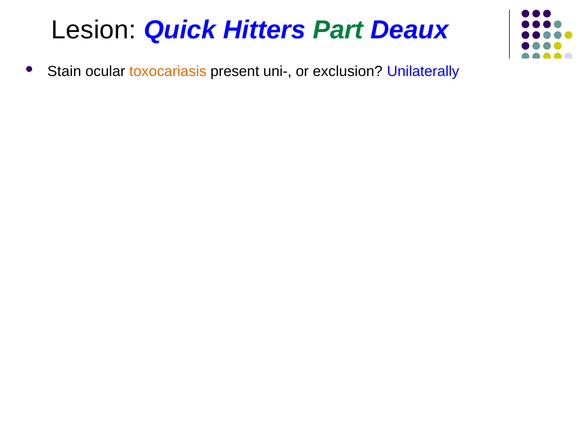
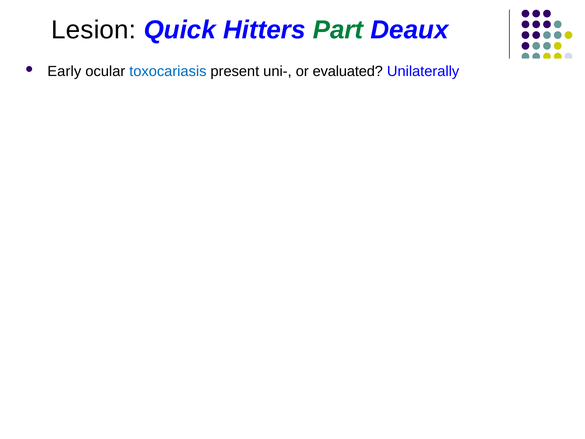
Stain: Stain -> Early
toxocariasis colour: orange -> blue
exclusion: exclusion -> evaluated
